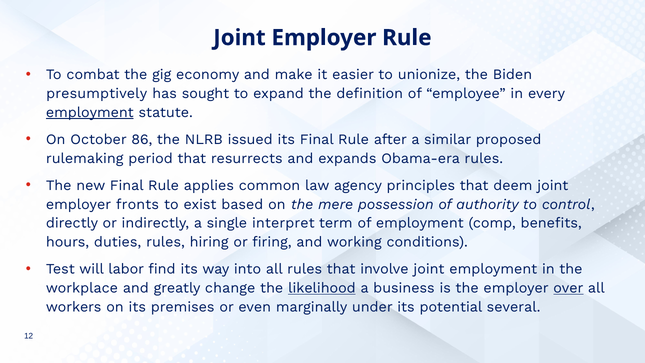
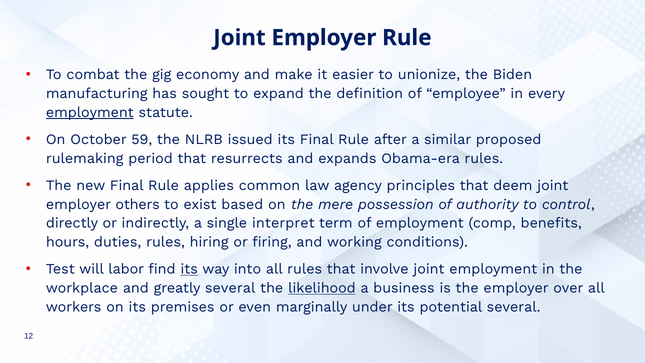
presumptively: presumptively -> manufacturing
86: 86 -> 59
fronts: fronts -> others
its at (189, 269) underline: none -> present
greatly change: change -> several
over underline: present -> none
